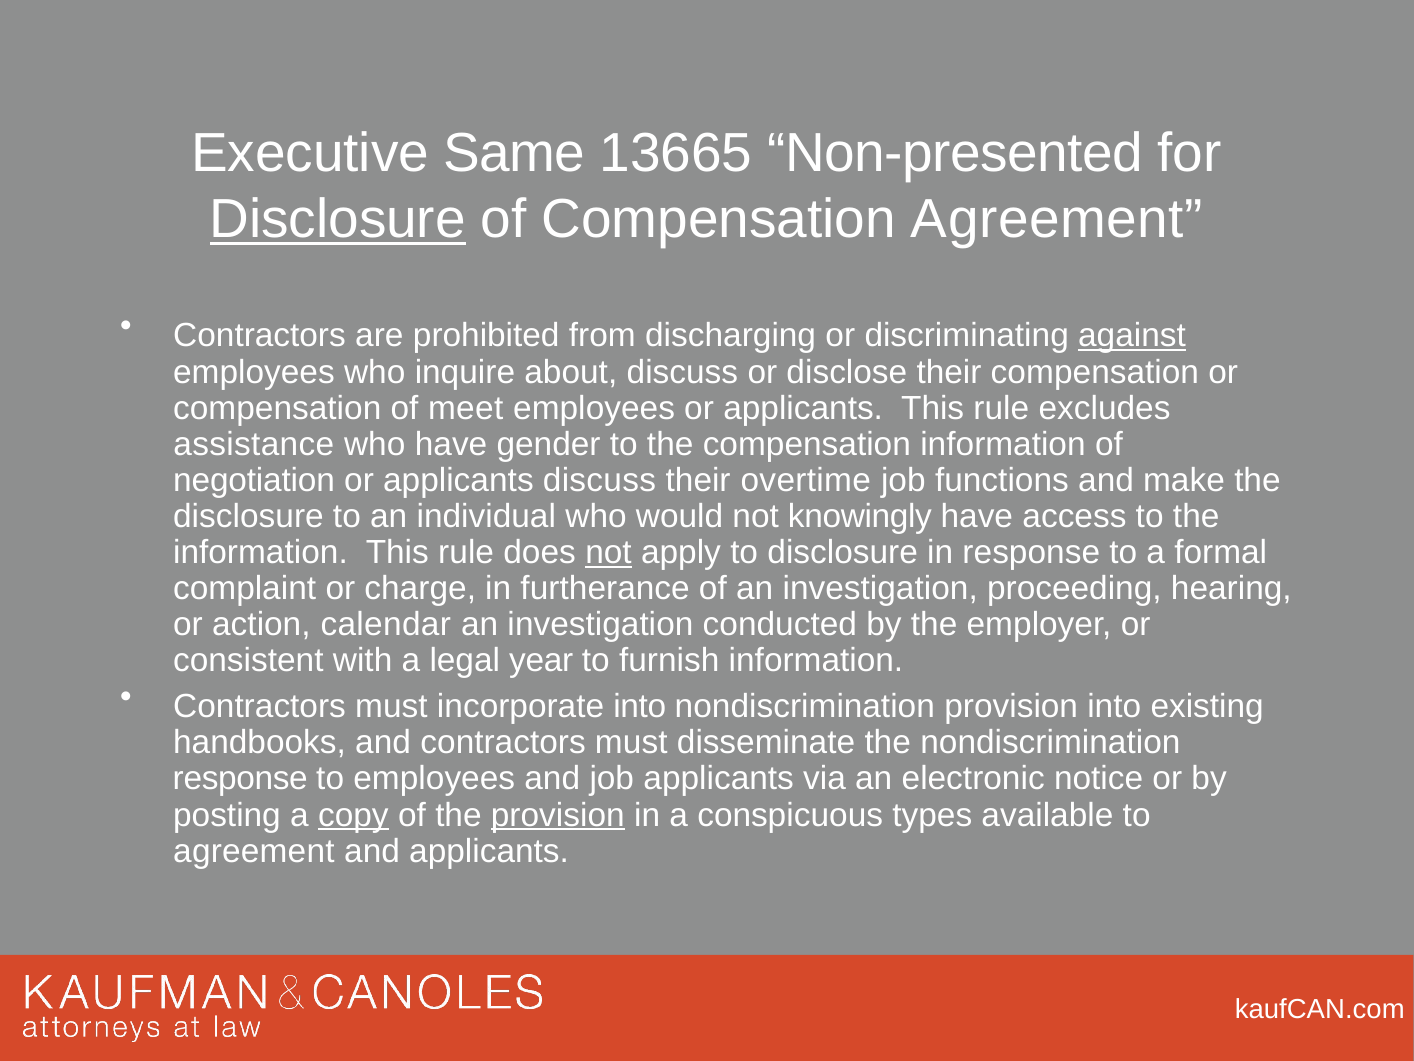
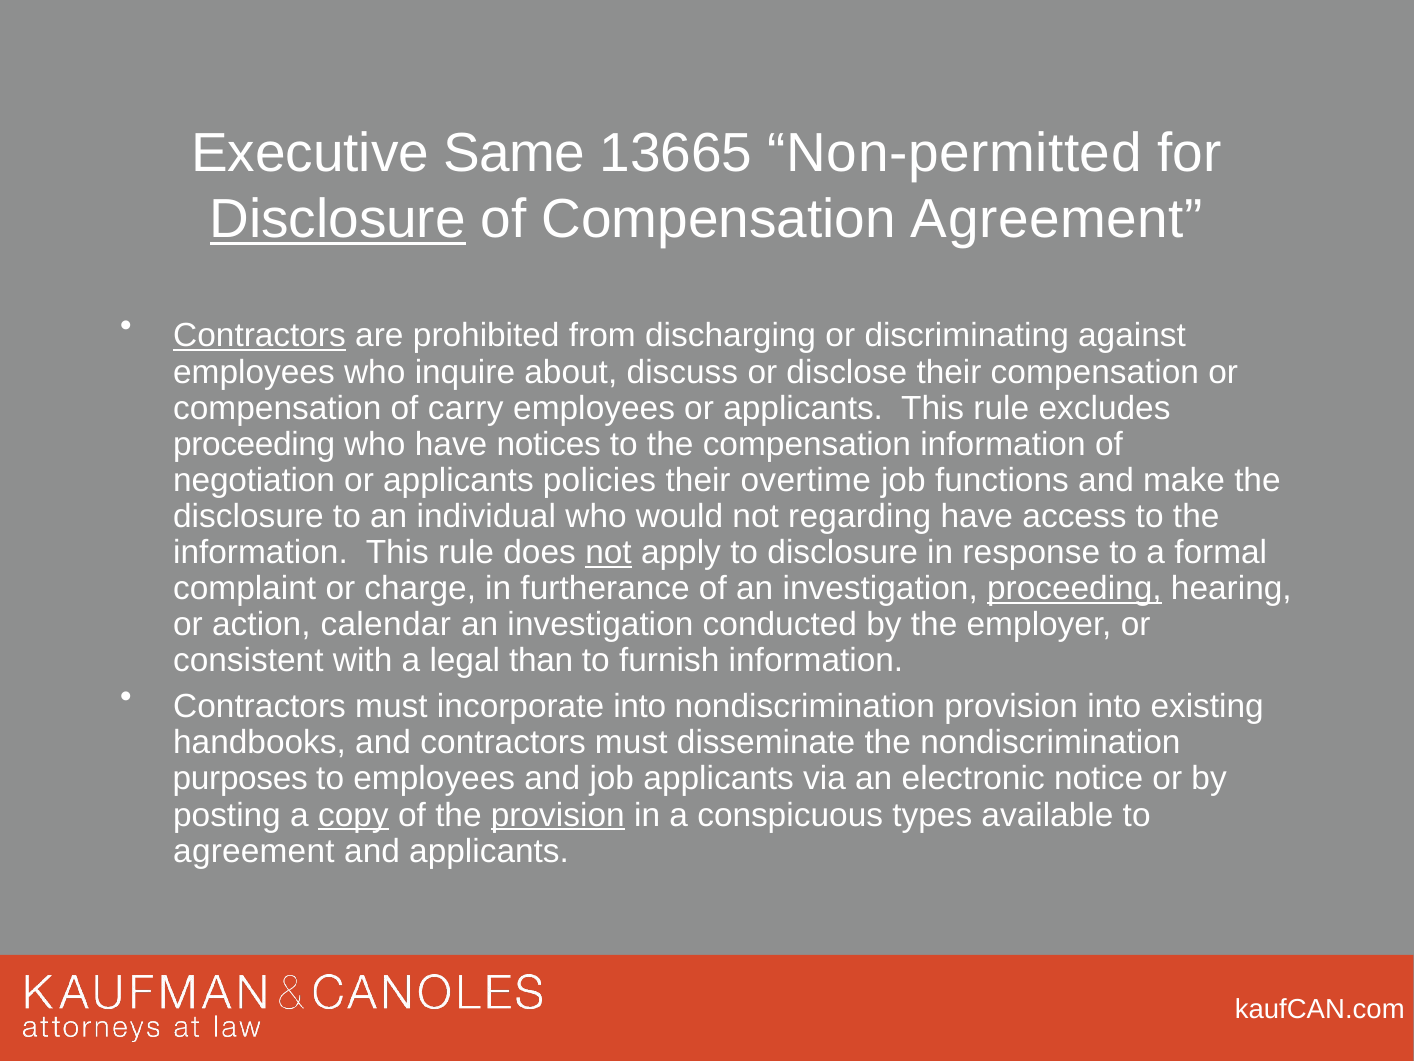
Non-presented: Non-presented -> Non-permitted
Contractors at (260, 336) underline: none -> present
against underline: present -> none
meet: meet -> carry
assistance at (254, 444): assistance -> proceeding
gender: gender -> notices
applicants discuss: discuss -> policies
knowingly: knowingly -> regarding
proceeding at (1074, 588) underline: none -> present
year: year -> than
response at (240, 779): response -> purposes
